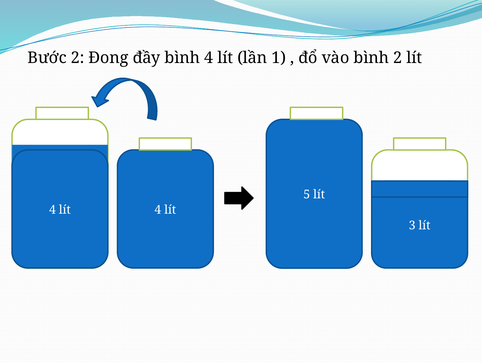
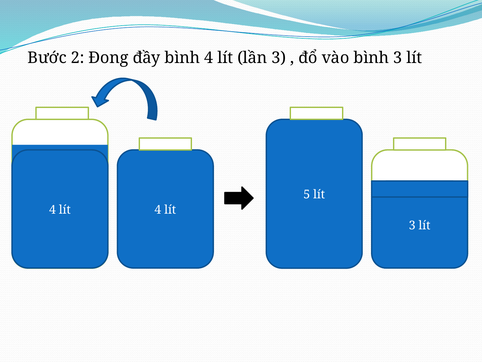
lần 1: 1 -> 3
bình 2: 2 -> 3
